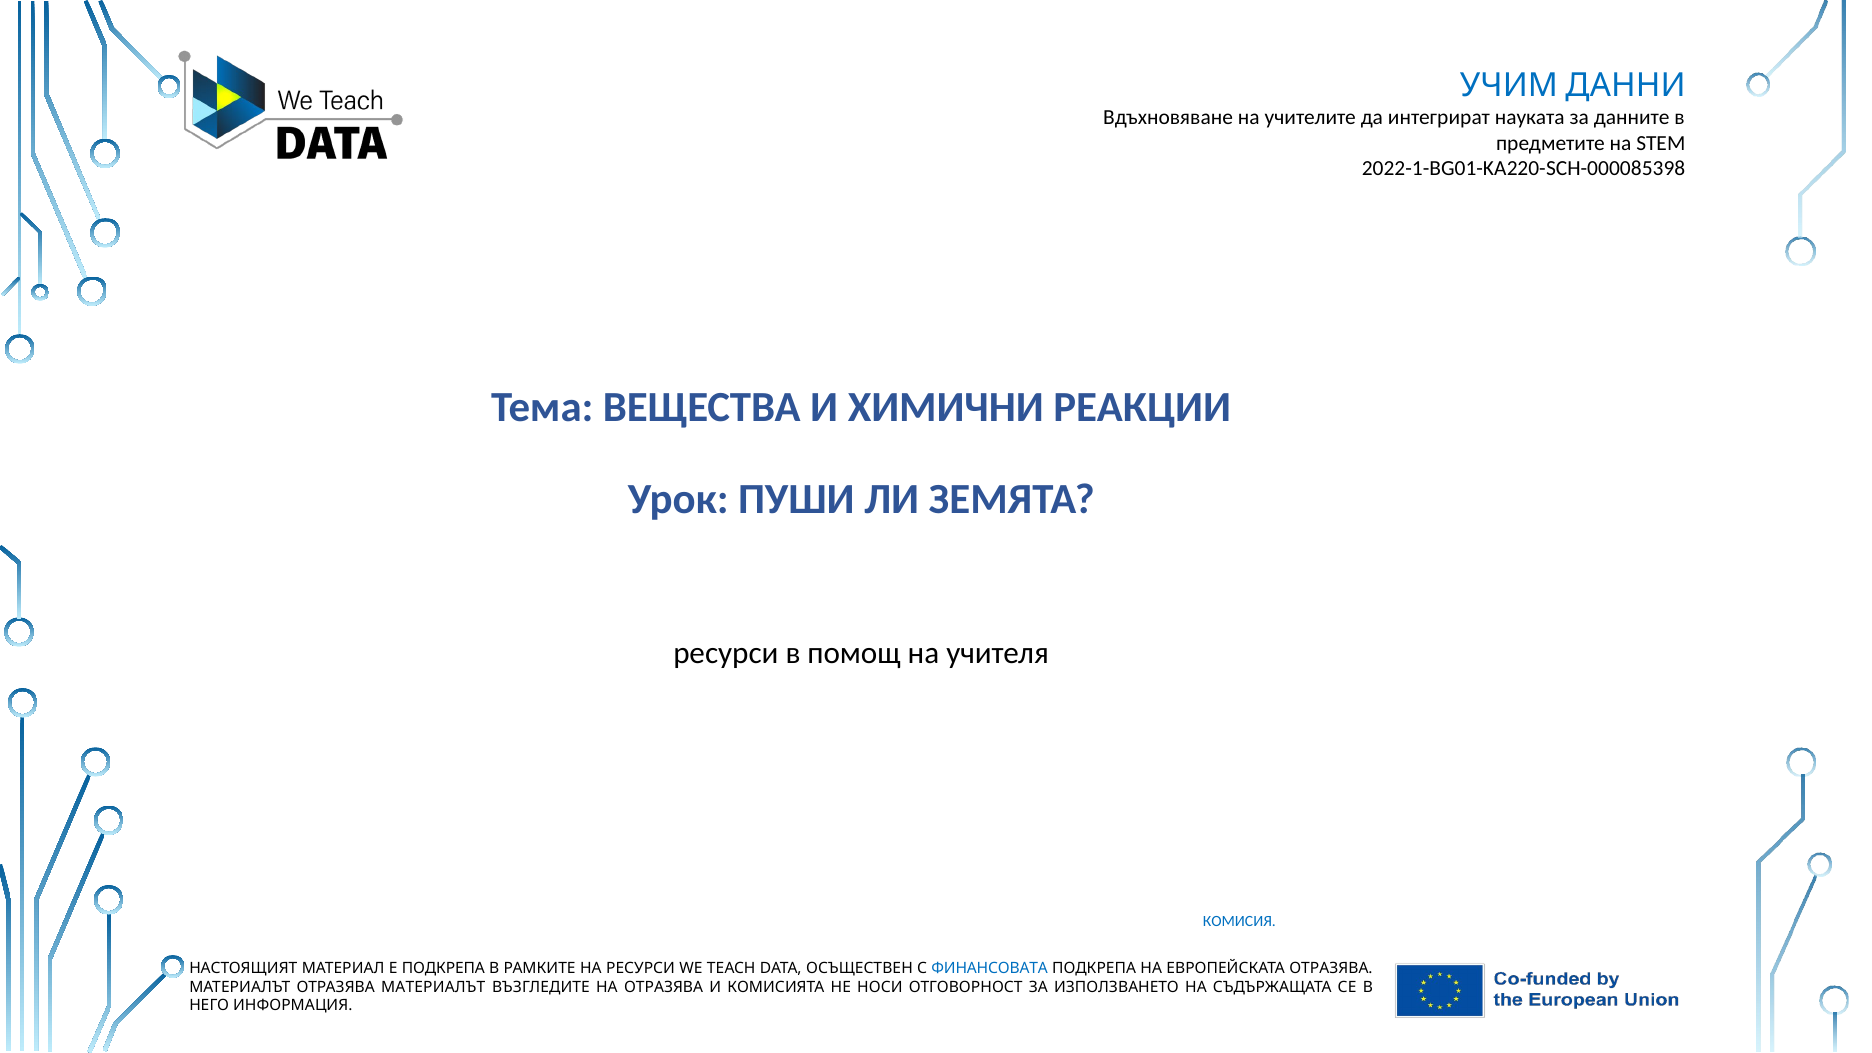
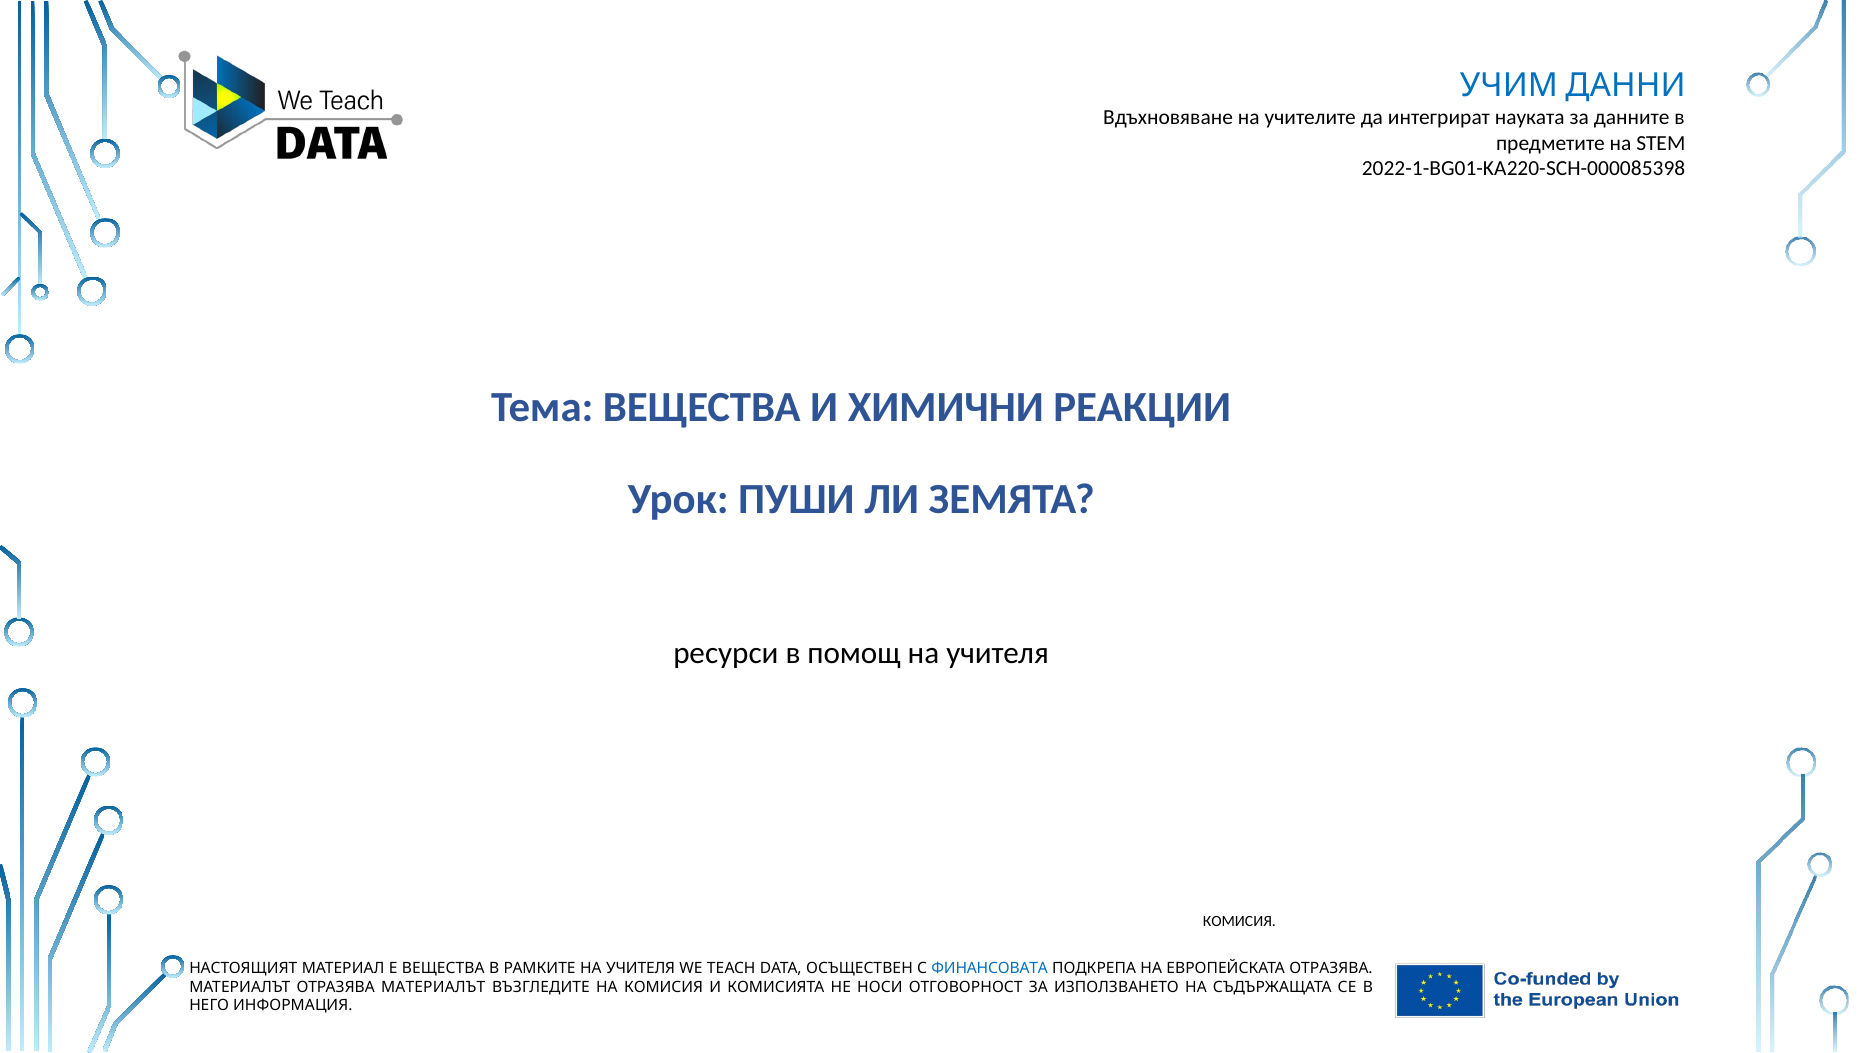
КОМИСИЯ at (1239, 922) colour: blue -> black
Е ПОДКРЕПА: ПОДКРЕПА -> ВЕЩЕСТВА
РАМКИТЕ НА РЕСУРСИ: РЕСУРСИ -> УЧИТЕЛЯ
НА ОТРАЗЯВА: ОТРАЗЯВА -> КОМИСИЯ
